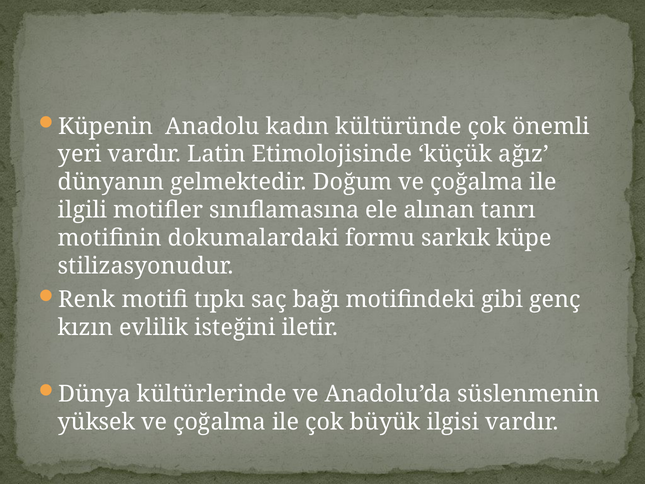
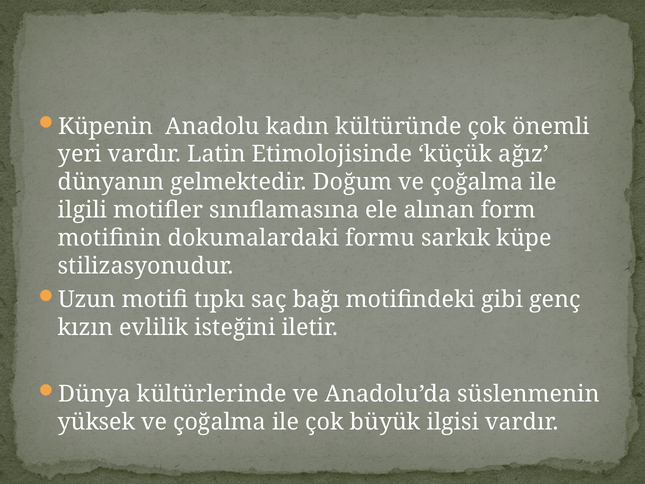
tanrı: tanrı -> form
Renk: Renk -> Uzun
